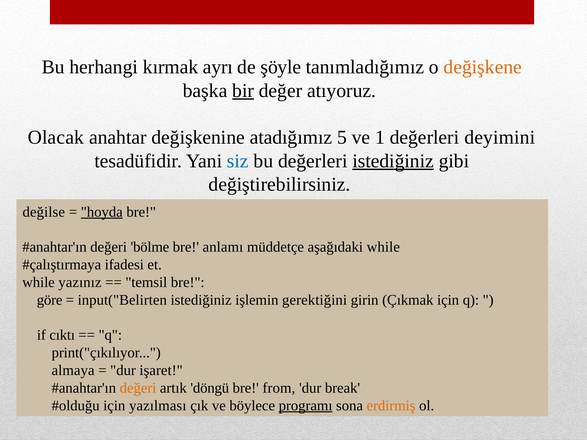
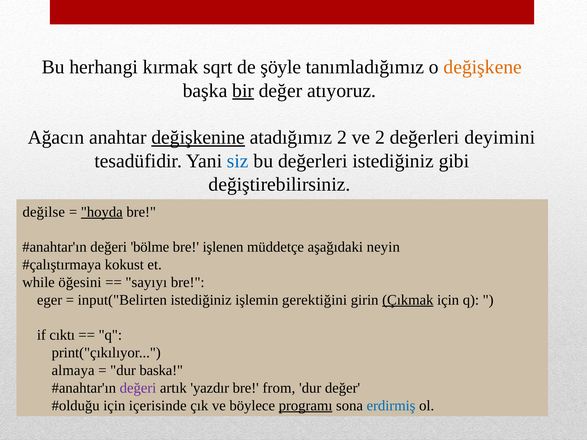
ayrı: ayrı -> sqrt
Olacak: Olacak -> Ağacın
değişkenine underline: none -> present
atadığımız 5: 5 -> 2
ve 1: 1 -> 2
istediğiniz at (393, 161) underline: present -> none
anlamı: anlamı -> işlenen
aşağıdaki while: while -> neyin
ifadesi: ifadesi -> kokust
yazınız: yazınız -> öğesini
temsil: temsil -> sayıyı
göre: göre -> eger
Çıkmak underline: none -> present
işaret: işaret -> baska
değeri at (138, 388) colour: orange -> purple
döngü: döngü -> yazdır
dur break: break -> değer
yazılması: yazılması -> içerisinde
erdirmiş colour: orange -> blue
